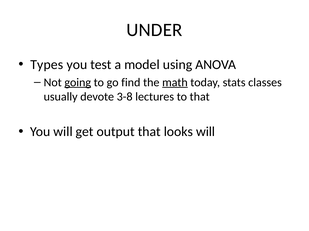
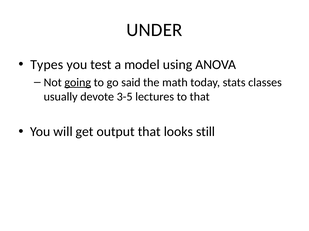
find: find -> said
math underline: present -> none
3-8: 3-8 -> 3-5
looks will: will -> still
